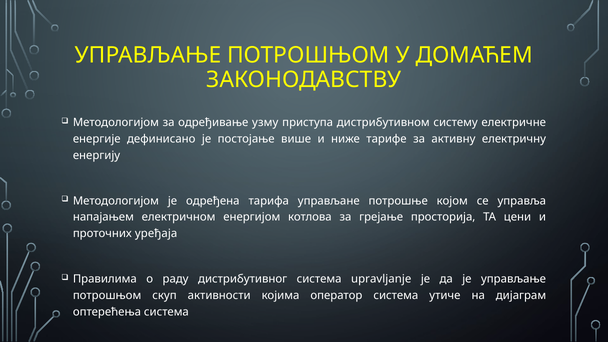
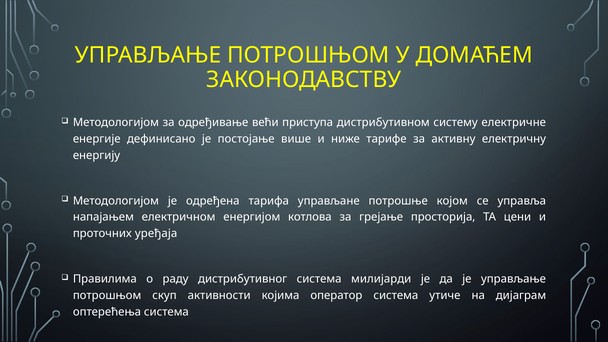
узму: узму -> већи
upravljanje: upravljanje -> милијарди
